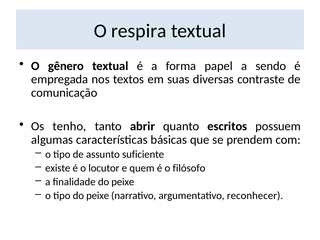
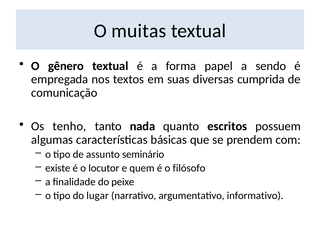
respira: respira -> muitas
contraste: contraste -> cumprida
abrir: abrir -> nada
suficiente: suficiente -> seminário
tipo do peixe: peixe -> lugar
reconhecer: reconhecer -> informativo
